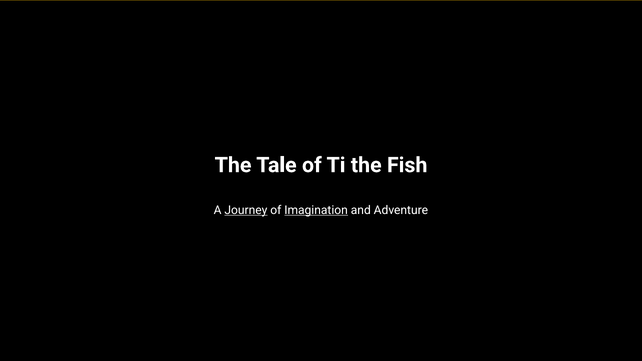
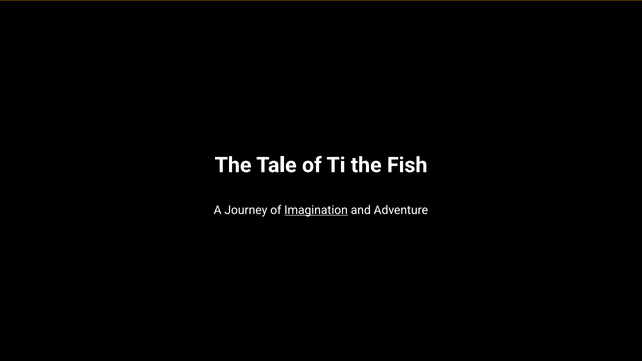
Journey underline: present -> none
